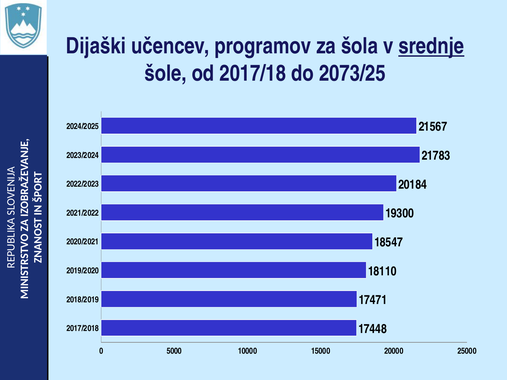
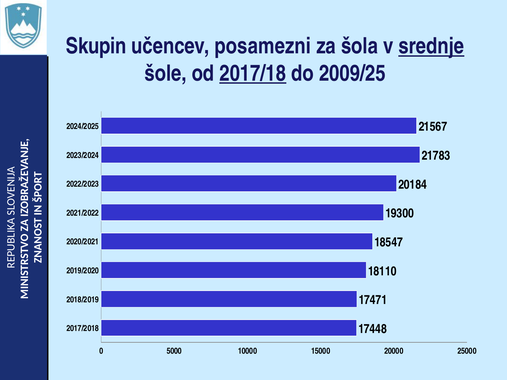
Dijaški: Dijaški -> Skupin
programov: programov -> posamezni
2017/18 underline: none -> present
2073/25: 2073/25 -> 2009/25
